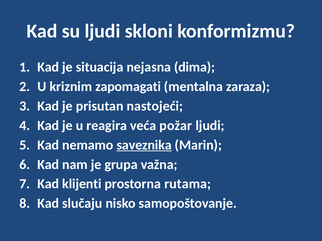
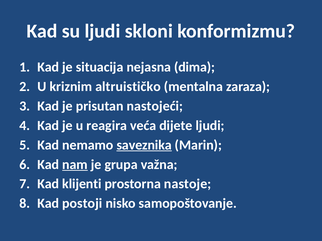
zapomagati: zapomagati -> altruističko
požar: požar -> dijete
nam underline: none -> present
rutama: rutama -> nastoje
slučaju: slučaju -> postoji
